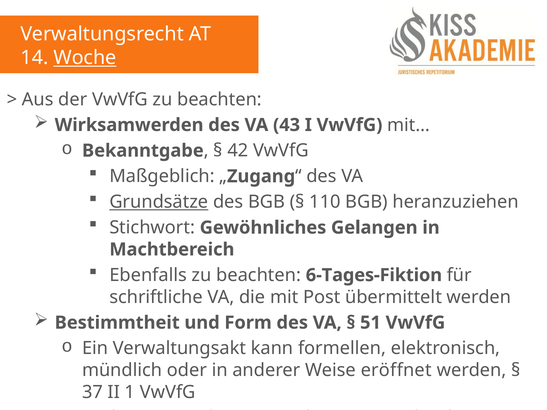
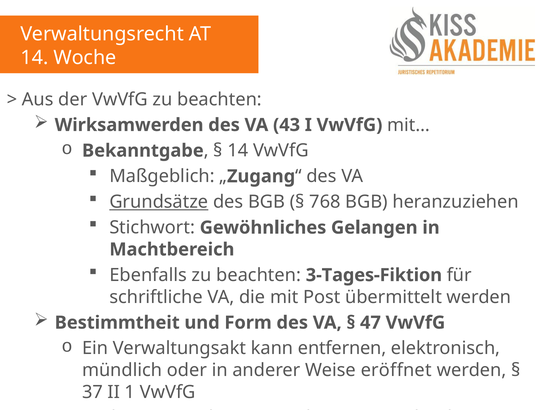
Woche underline: present -> none
42 at (238, 151): 42 -> 14
110: 110 -> 768
6-Tages-Fiktion: 6-Tages-Fiktion -> 3-Tages-Fiktion
51: 51 -> 47
formellen: formellen -> entfernen
